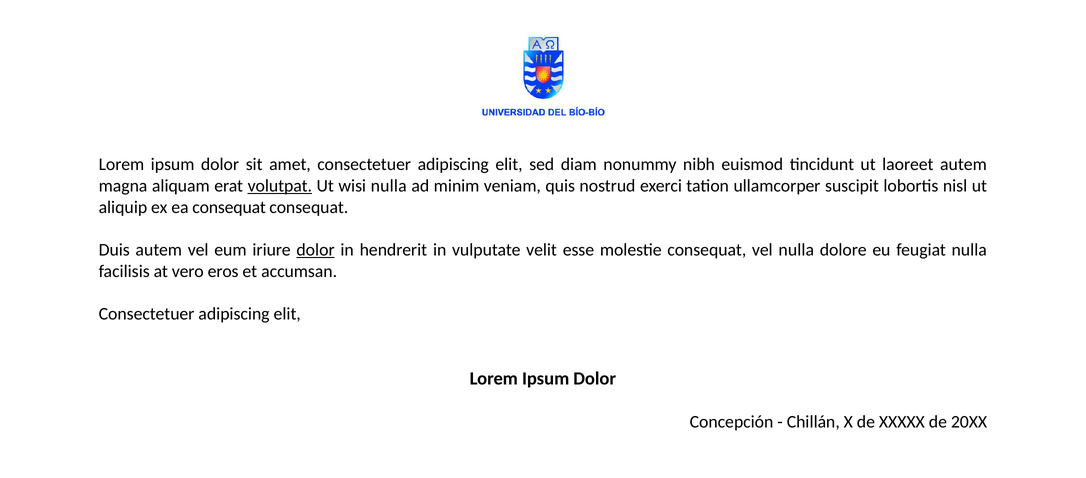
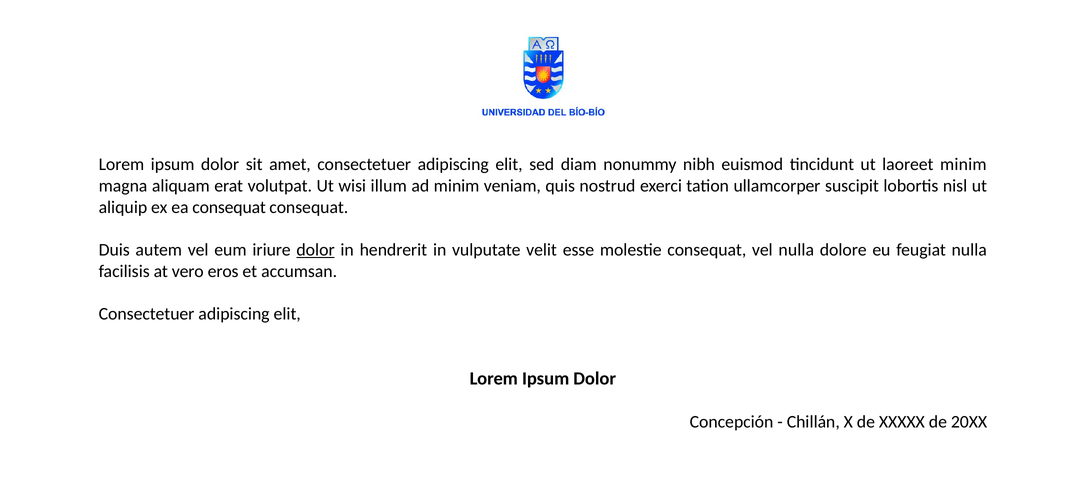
laoreet autem: autem -> minim
volutpat underline: present -> none
wisi nulla: nulla -> illum
